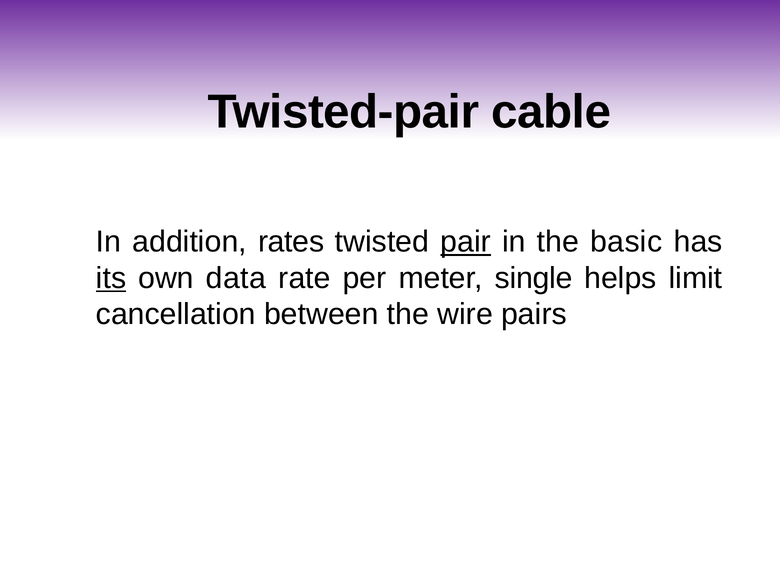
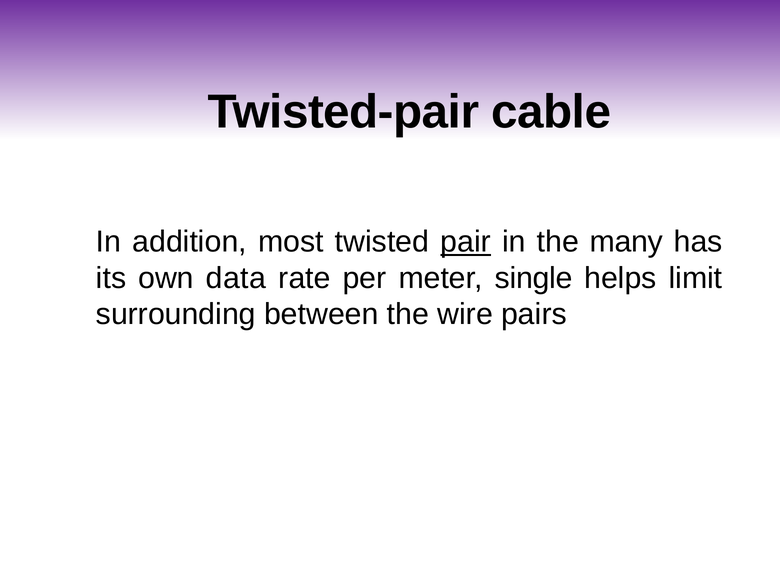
rates: rates -> most
basic: basic -> many
its underline: present -> none
cancellation: cancellation -> surrounding
